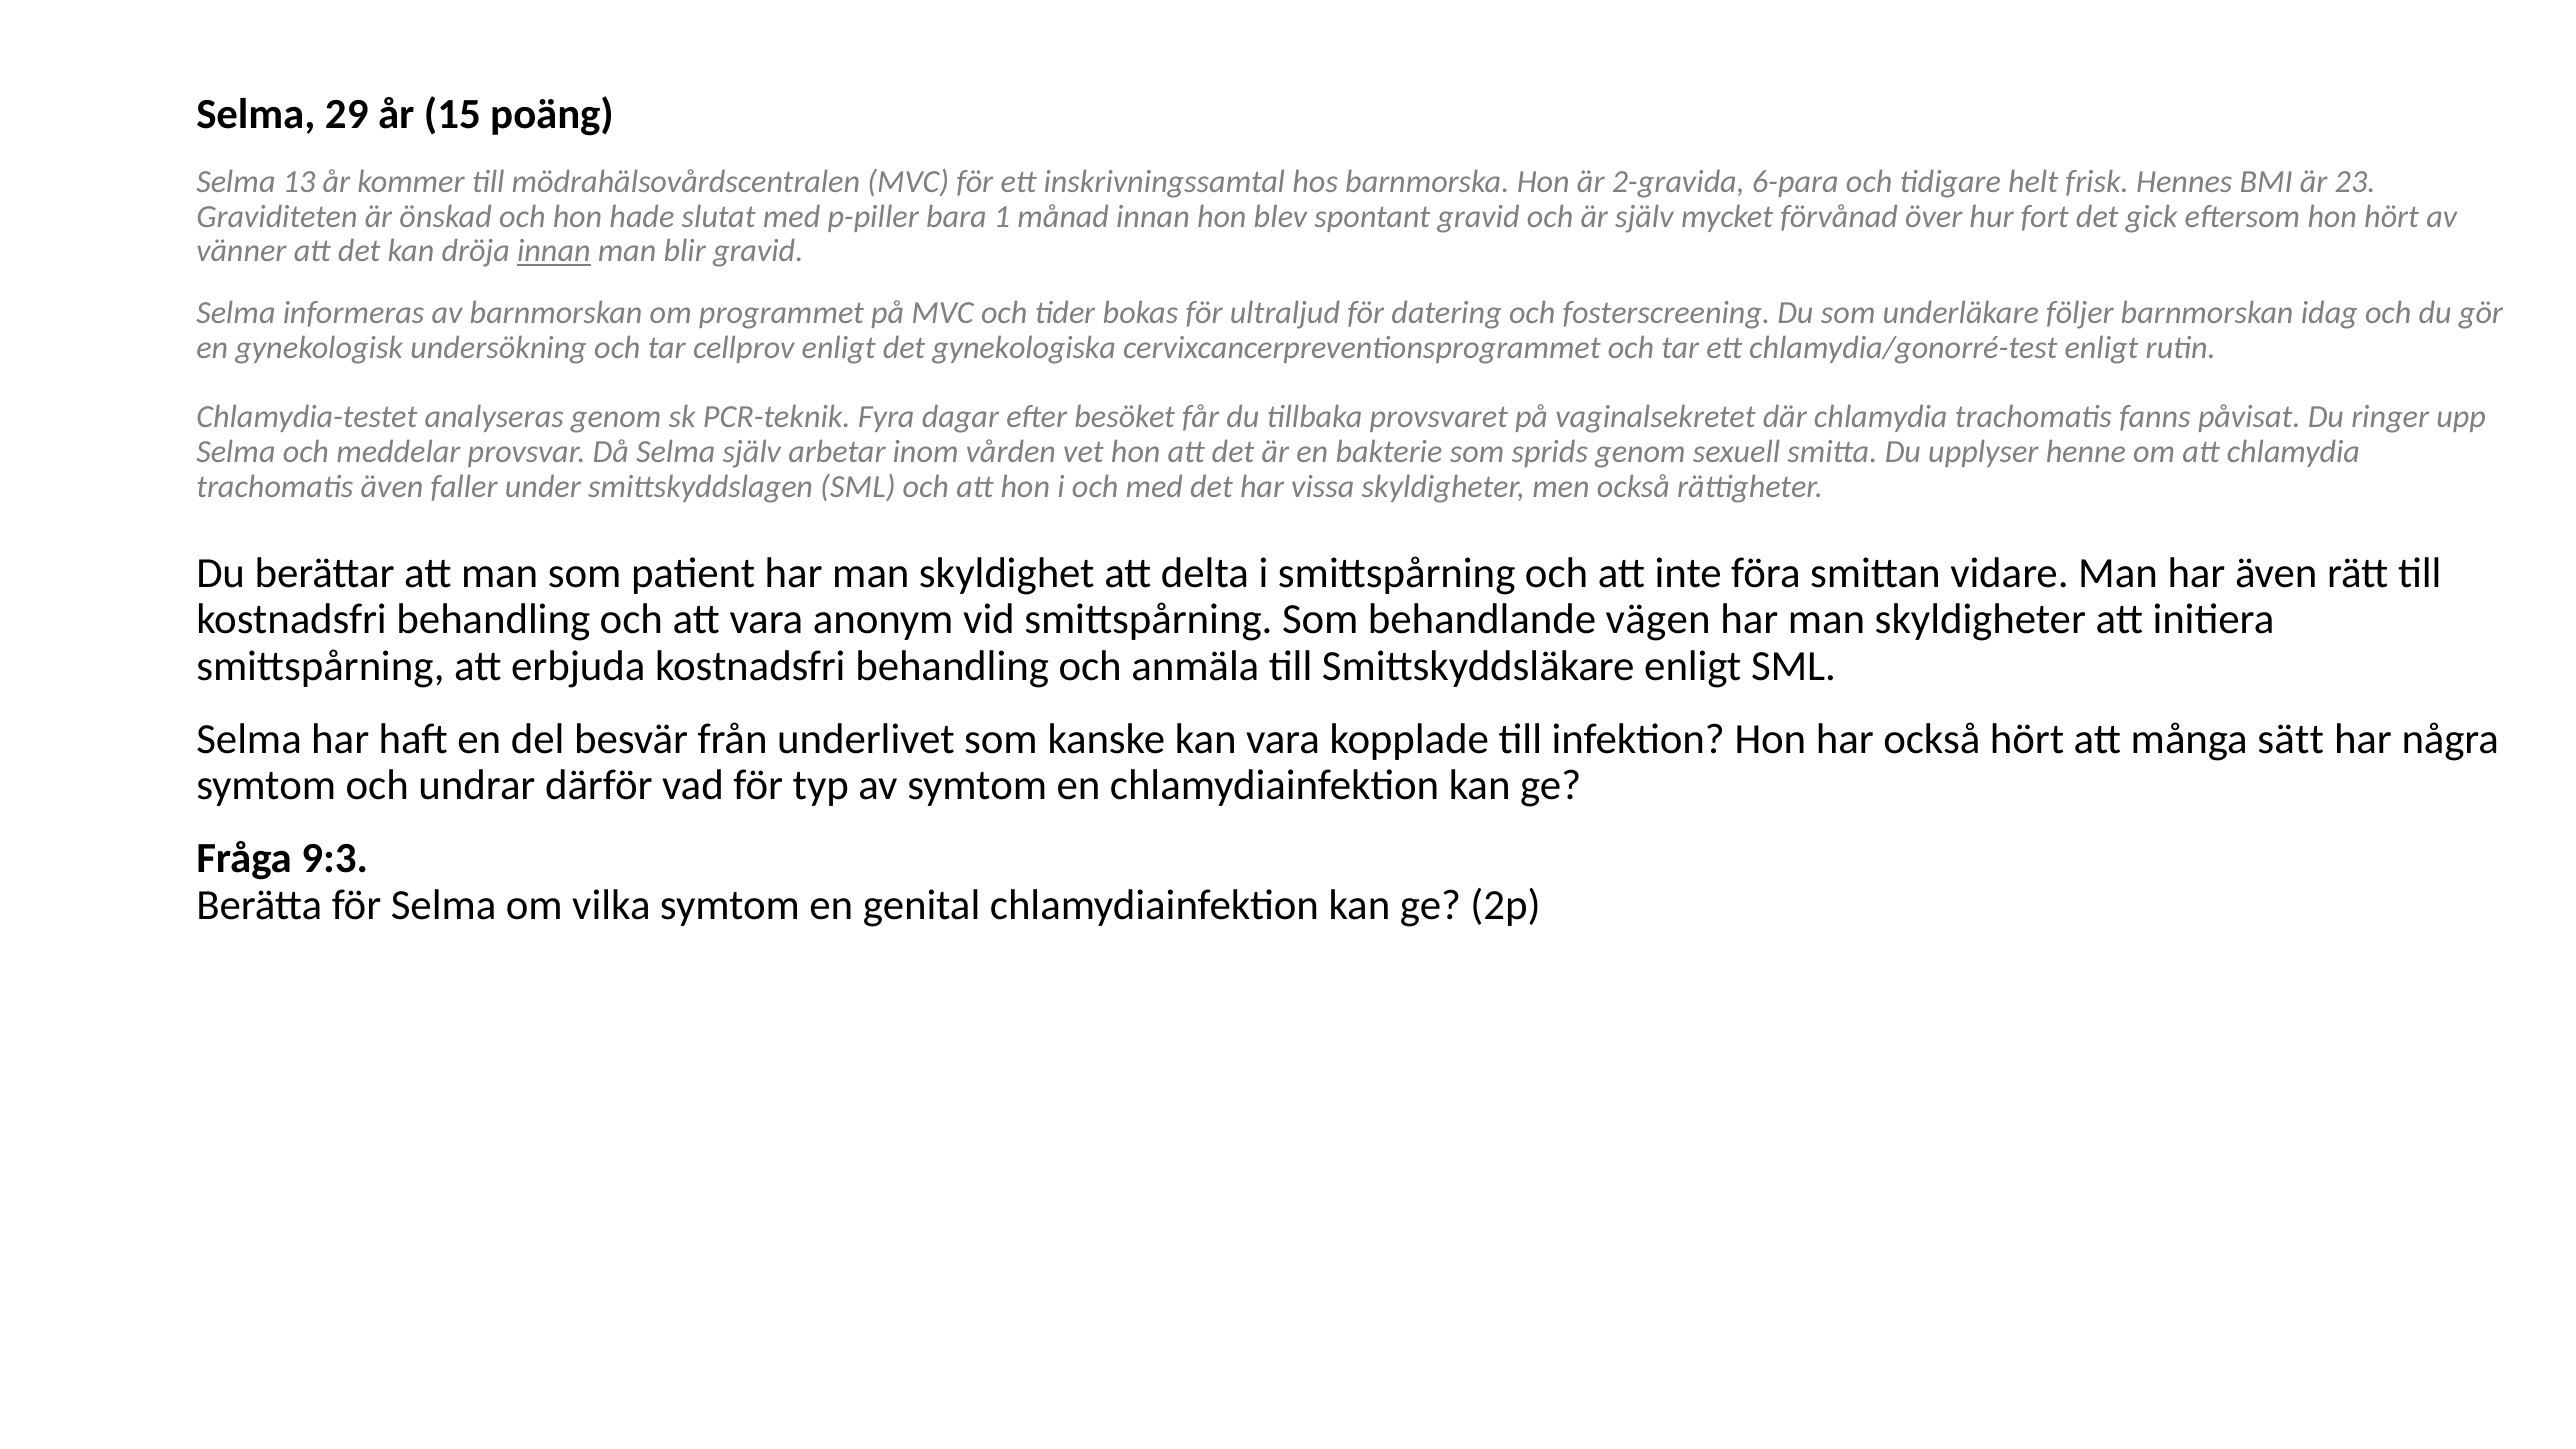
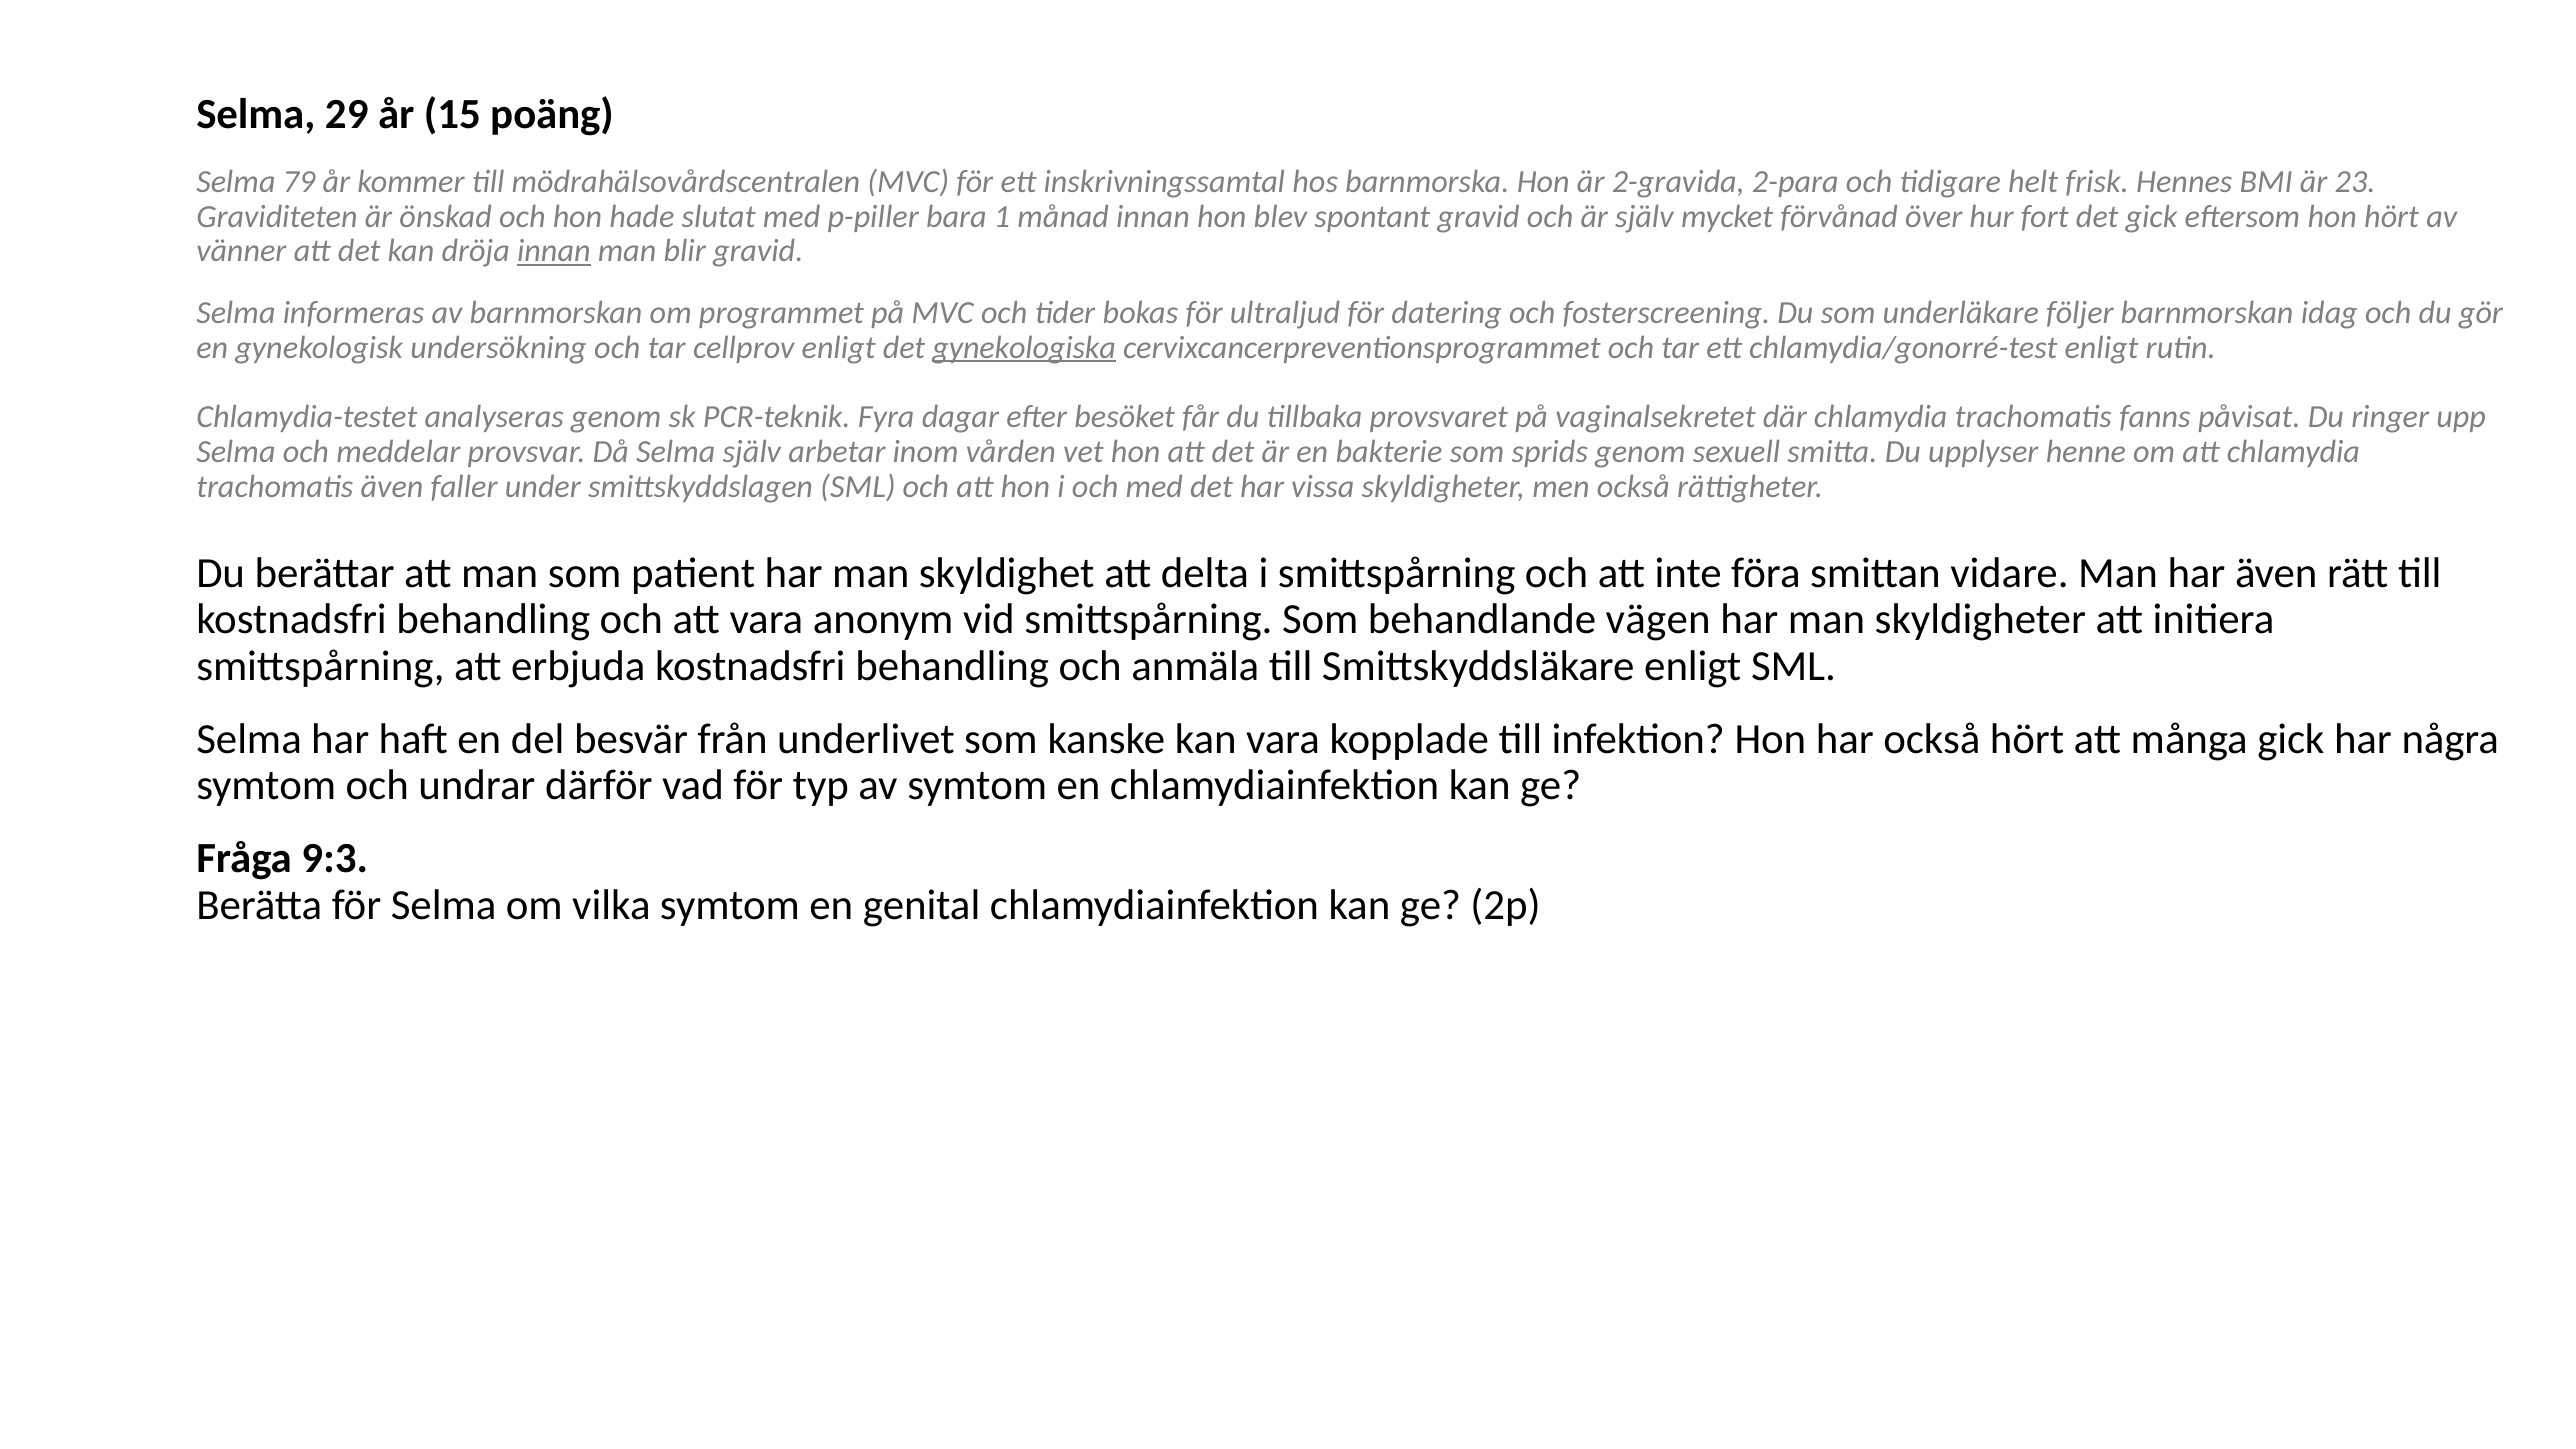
13: 13 -> 79
6-para: 6-para -> 2-para
gynekologiska underline: none -> present
många sätt: sätt -> gick
